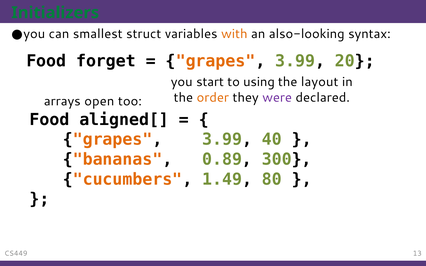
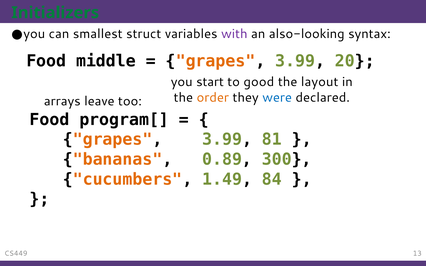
with colour: orange -> purple
forget: forget -> middle
using: using -> good
were colour: purple -> blue
open: open -> leave
aligned[: aligned[ -> program[
40: 40 -> 81
80: 80 -> 84
